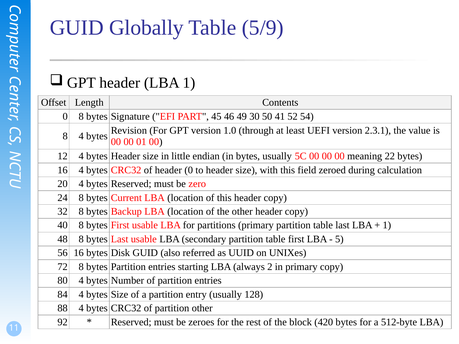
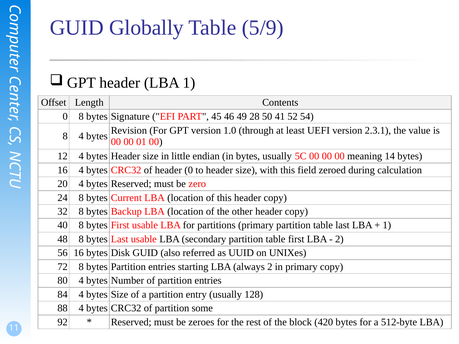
30: 30 -> 28
22: 22 -> 14
5 at (339, 239): 5 -> 2
partition other: other -> some
